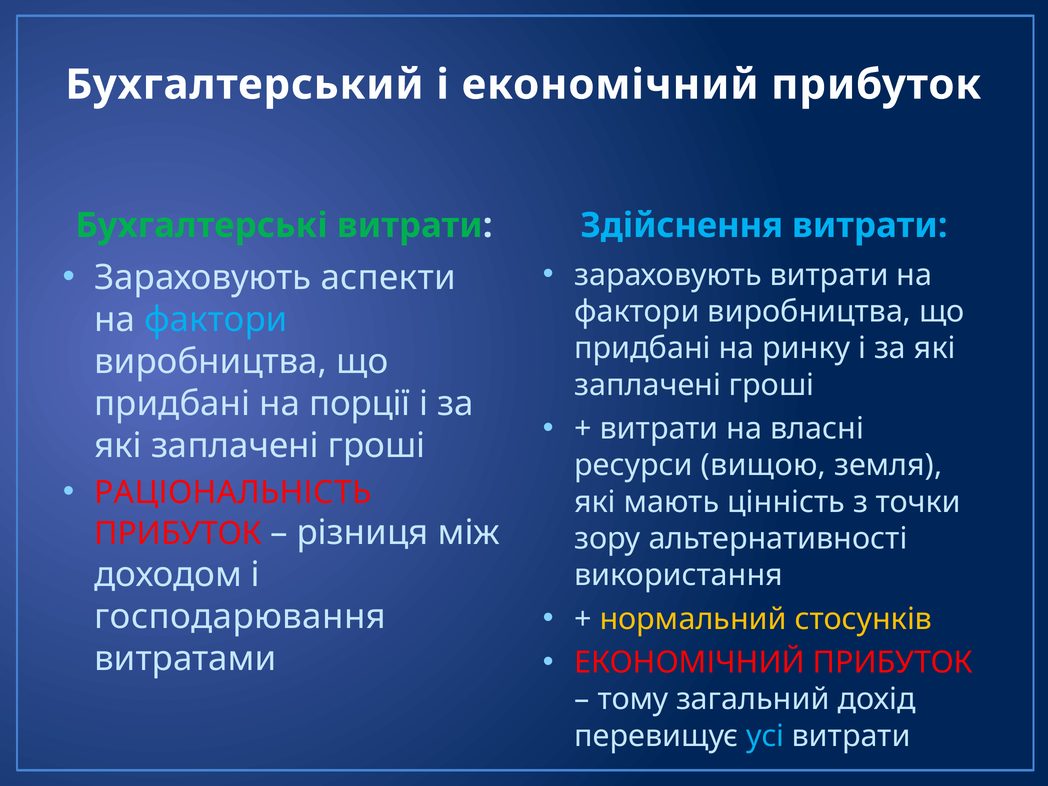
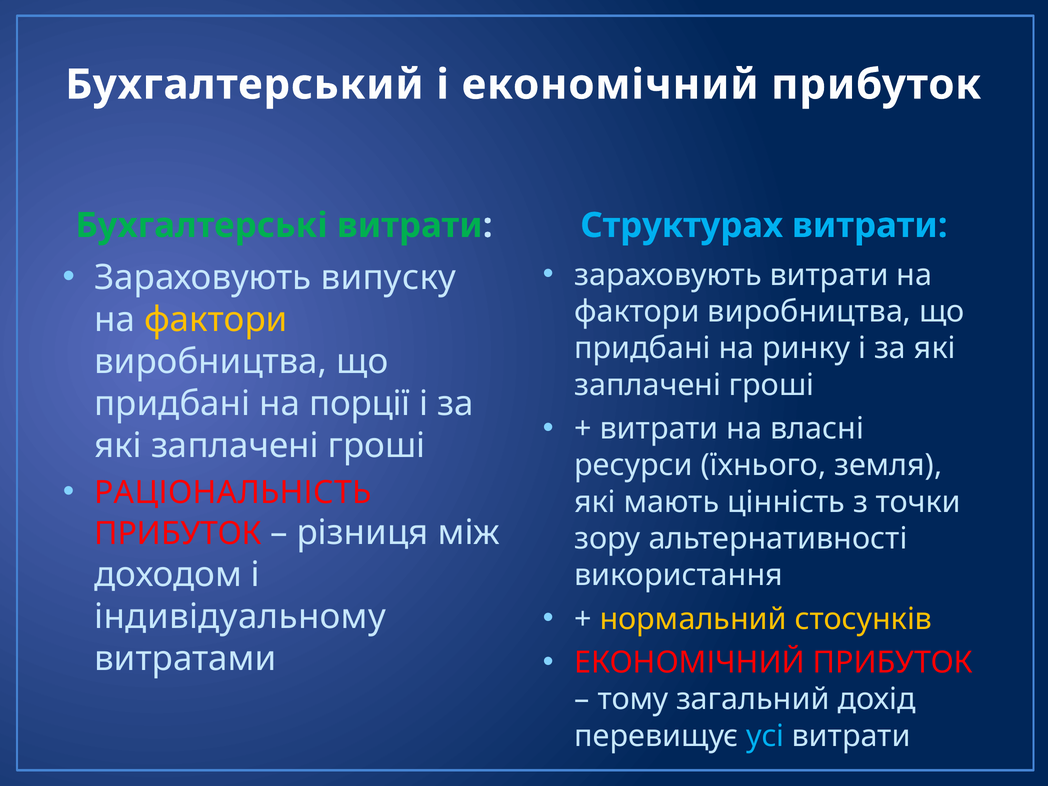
Здійснення: Здійснення -> Структурах
аспекти: аспекти -> випуску
фактори at (216, 320) colour: light blue -> yellow
вищою: вищою -> їхнього
господарювання: господарювання -> індивідуальному
